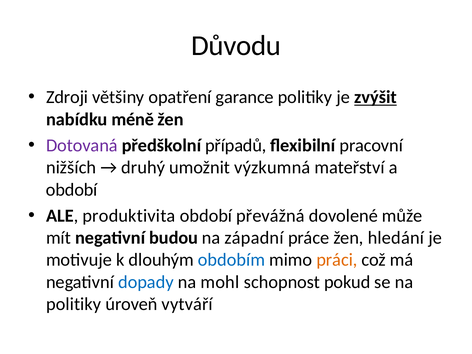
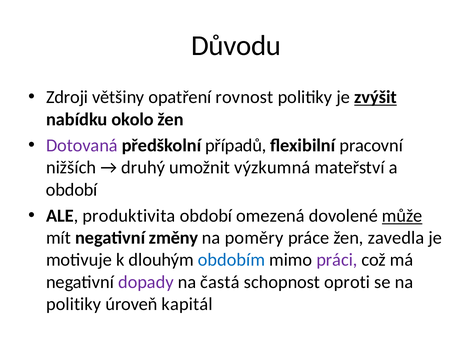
garance: garance -> rovnost
méně: méně -> okolo
převážná: převážná -> omezená
může underline: none -> present
budou: budou -> změny
západní: západní -> poměry
hledání: hledání -> zavedla
práci colour: orange -> purple
dopady colour: blue -> purple
mohl: mohl -> častá
pokud: pokud -> oproti
vytváří: vytváří -> kapitál
